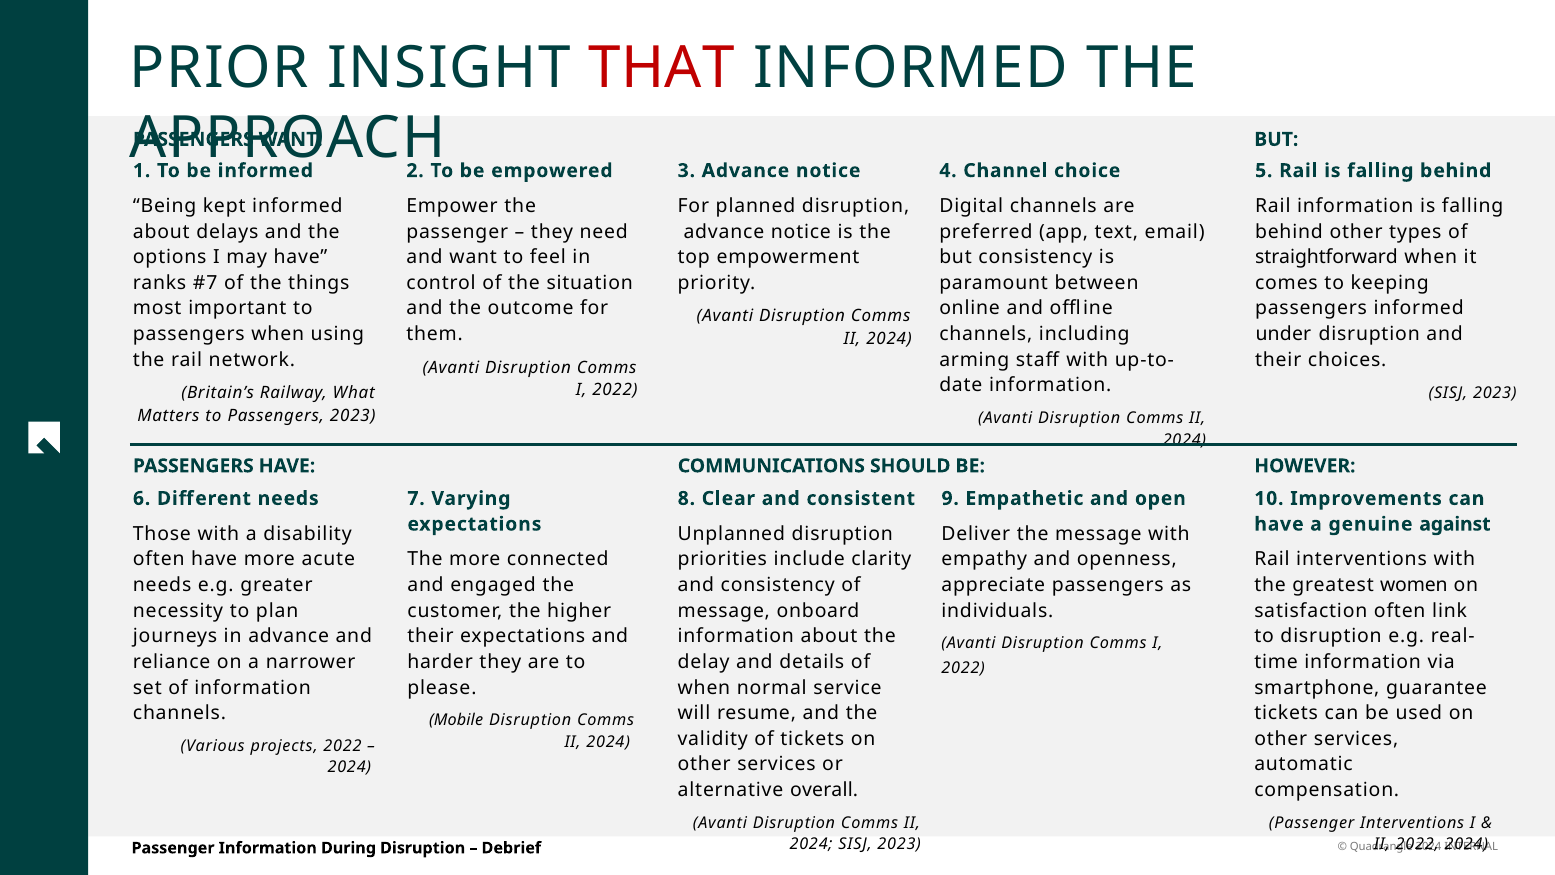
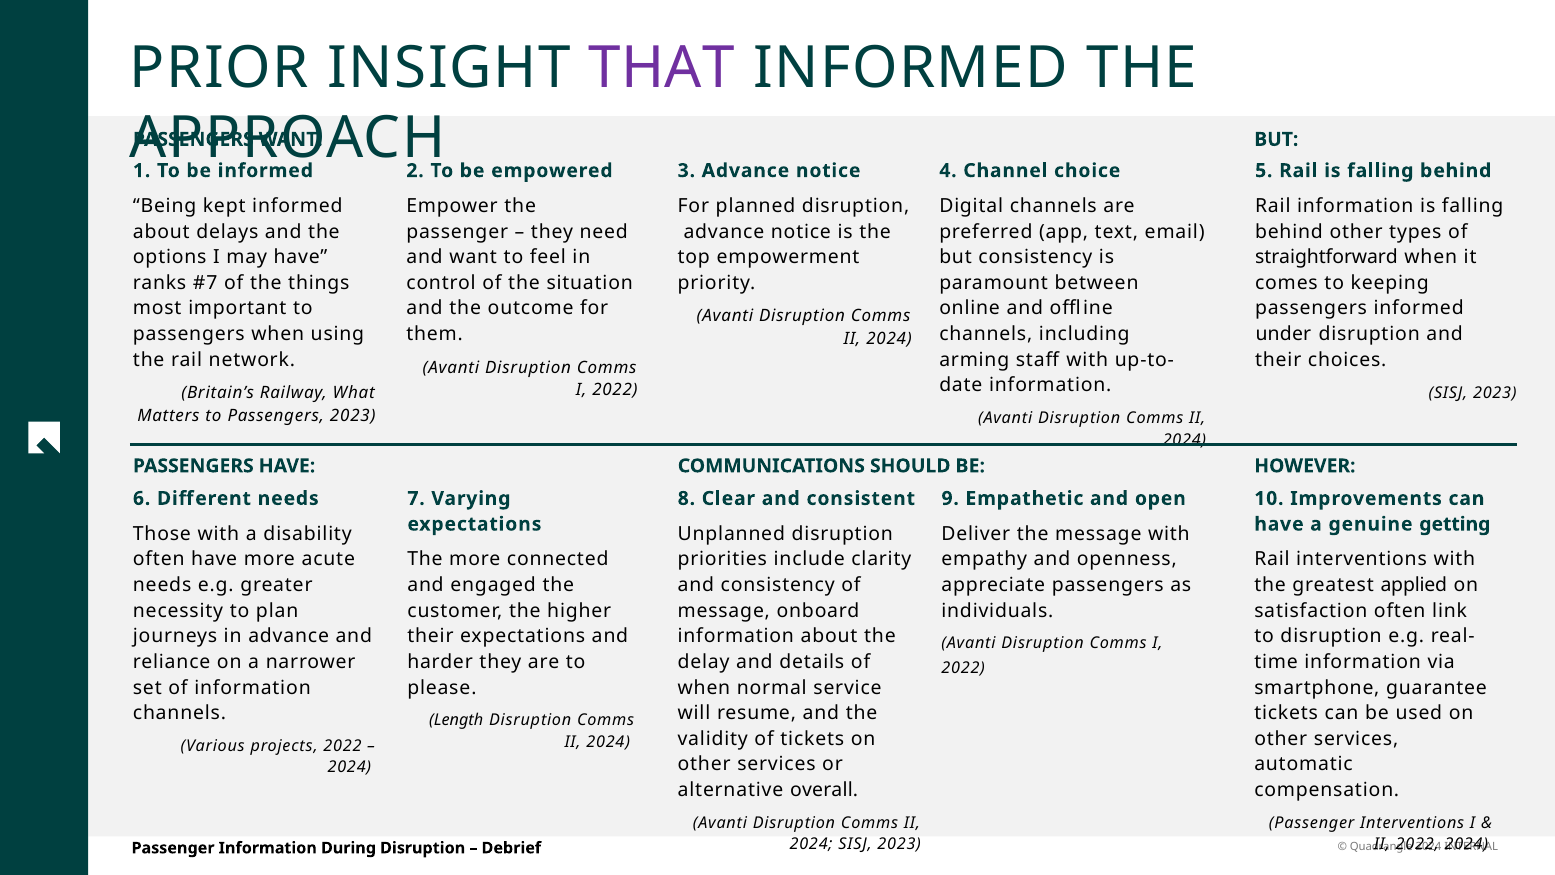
THAT colour: red -> purple
against: against -> getting
women: women -> applied
Mobile: Mobile -> Length
